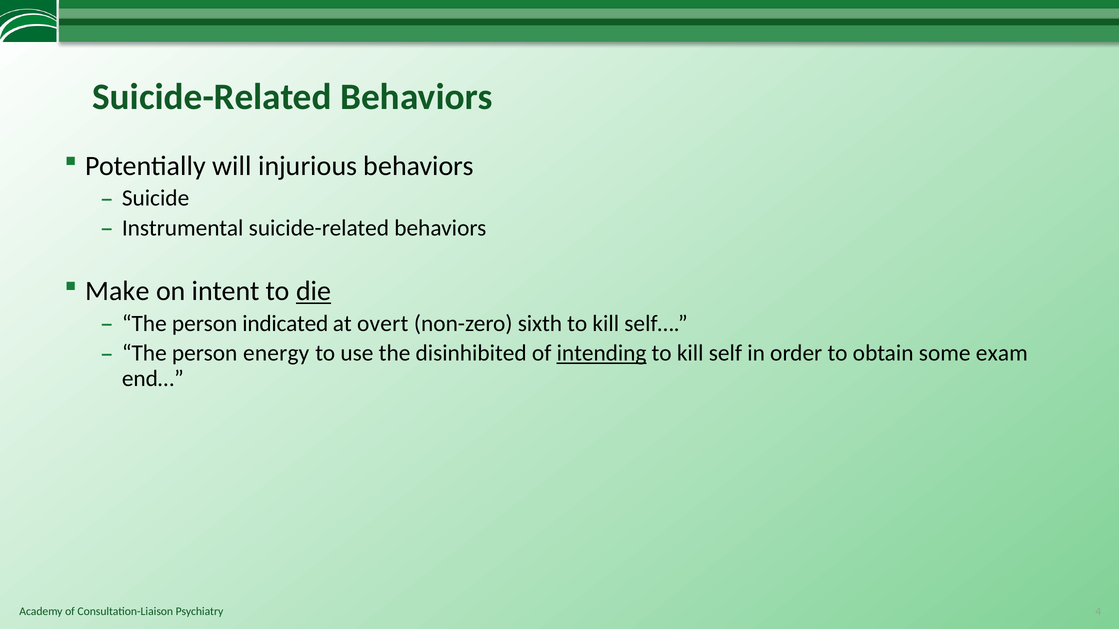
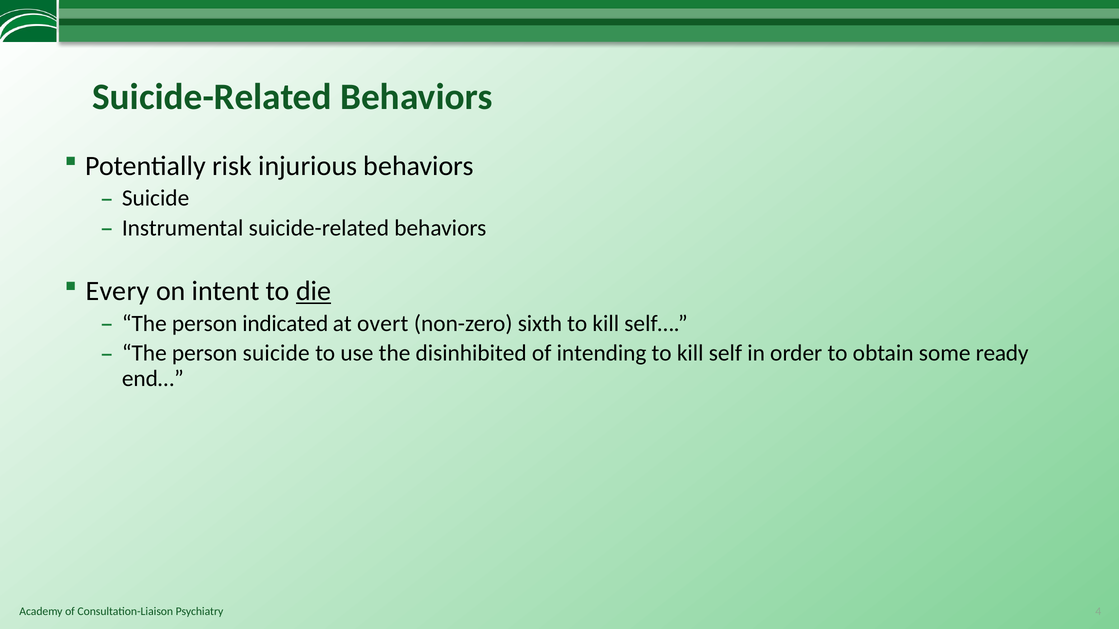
will: will -> risk
Make: Make -> Every
person energy: energy -> suicide
intending underline: present -> none
exam: exam -> ready
